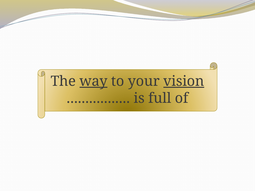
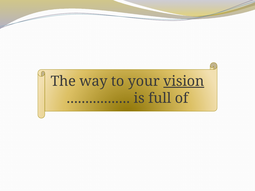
way underline: present -> none
